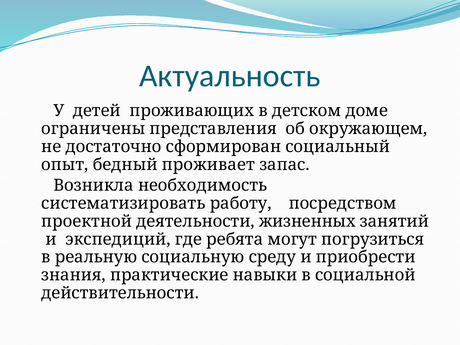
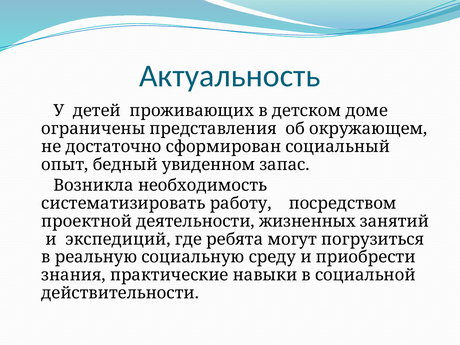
проживает: проживает -> увиденном
